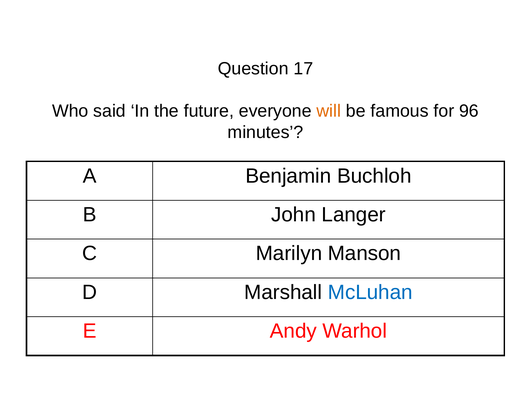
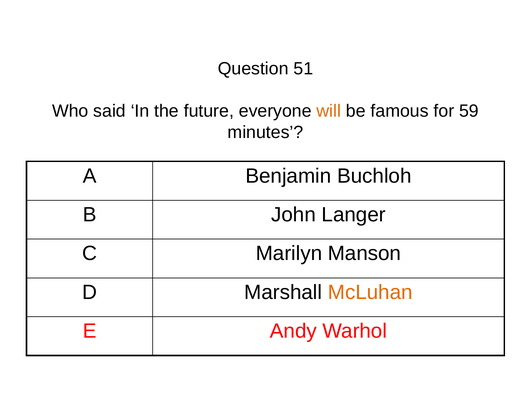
17: 17 -> 51
96: 96 -> 59
McLuhan colour: blue -> orange
